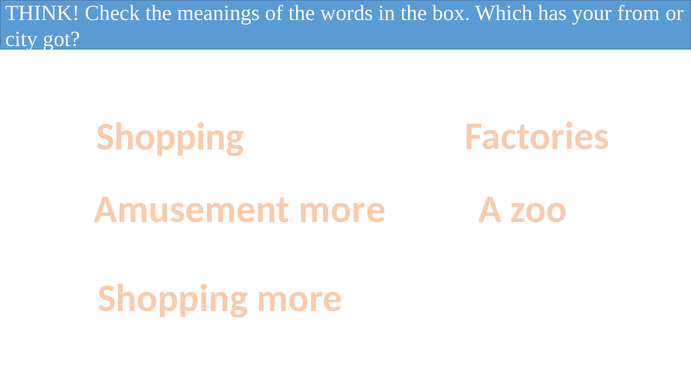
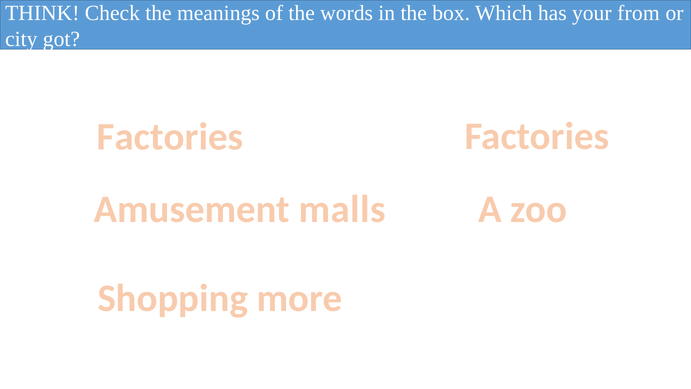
Shopping at (170, 137): Shopping -> Factories
Amusement more: more -> malls
